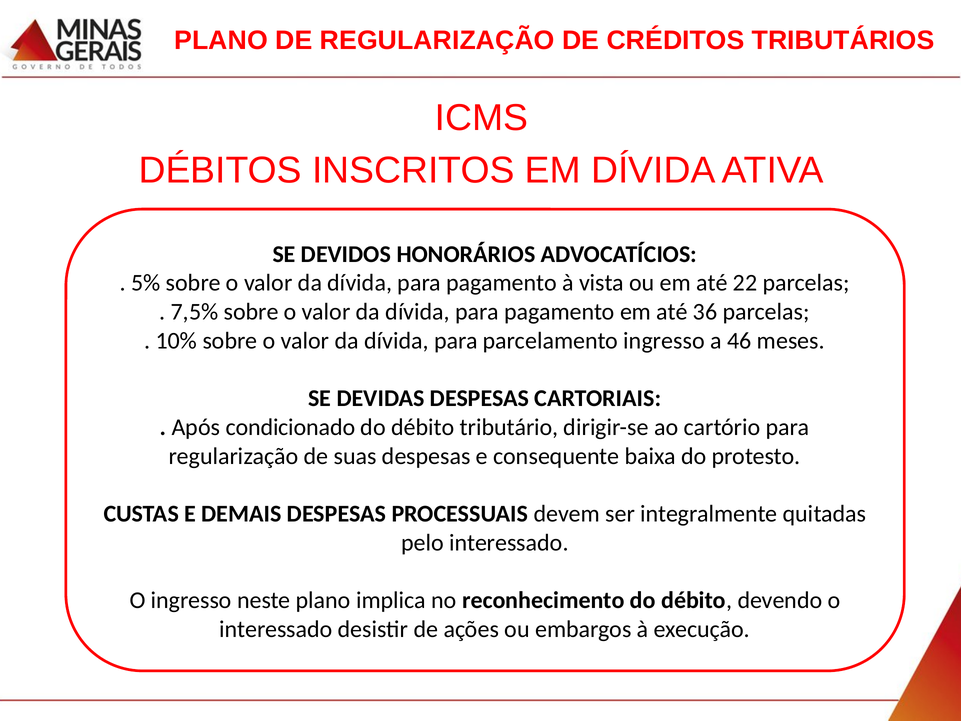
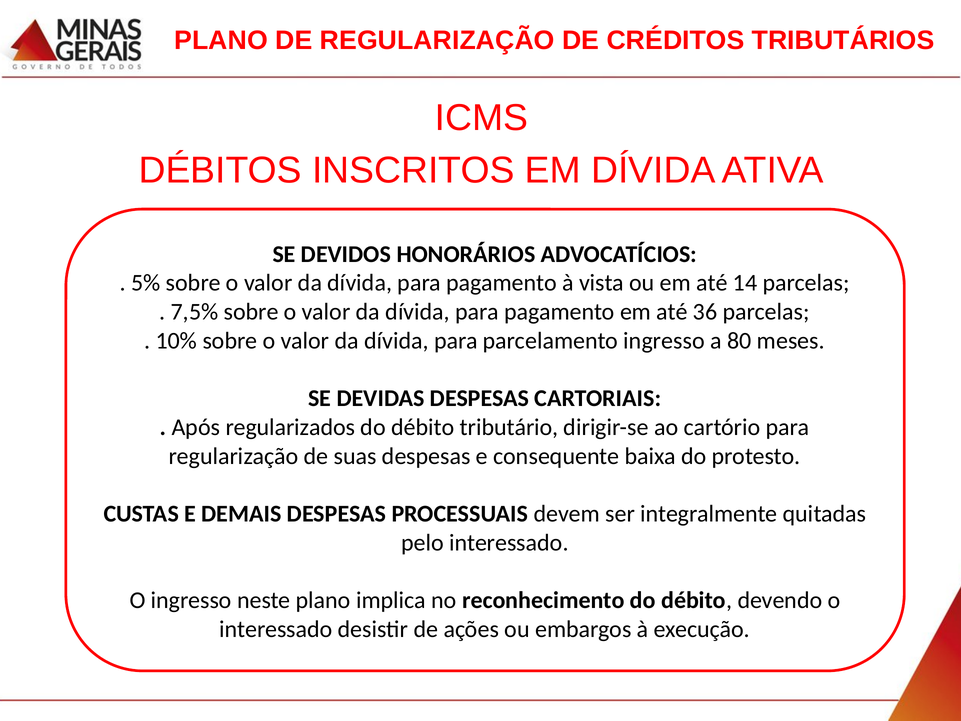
22: 22 -> 14
46: 46 -> 80
condicionado: condicionado -> regularizados
